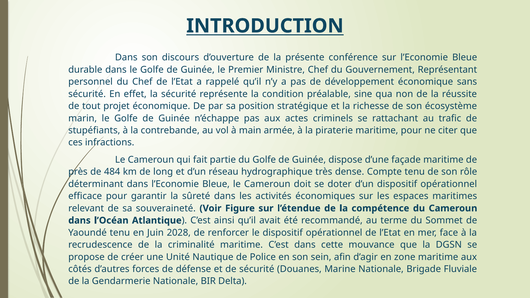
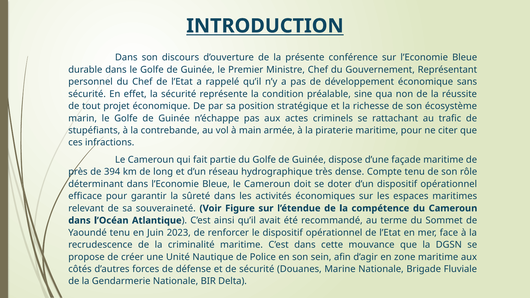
484: 484 -> 394
2028: 2028 -> 2023
